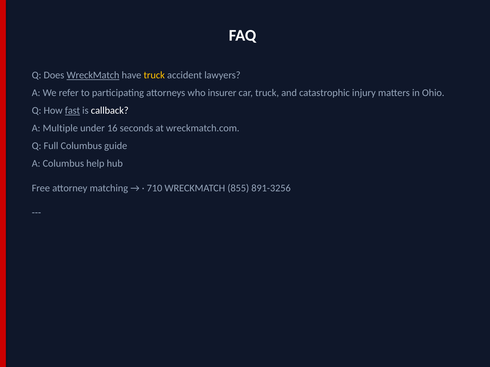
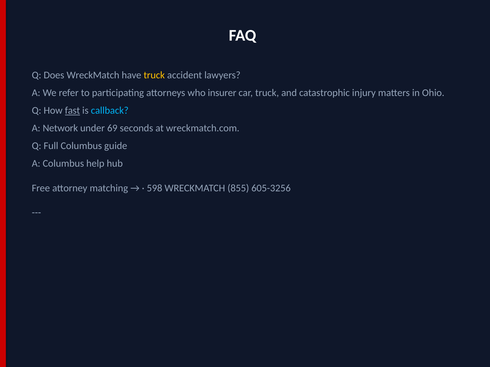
WreckMatch at (93, 75) underline: present -> none
callback colour: white -> light blue
Multiple: Multiple -> Network
16: 16 -> 69
710: 710 -> 598
891-3256: 891-3256 -> 605-3256
